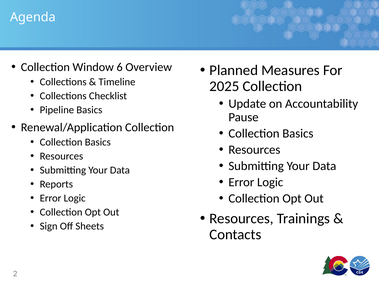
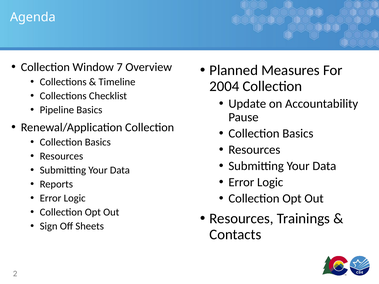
6: 6 -> 7
2025: 2025 -> 2004
